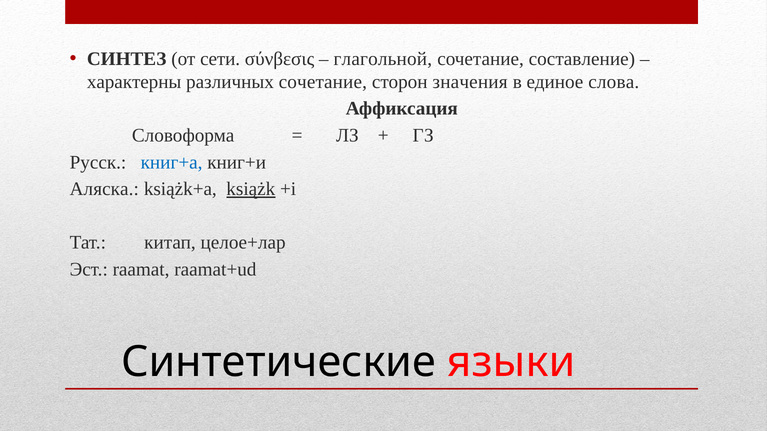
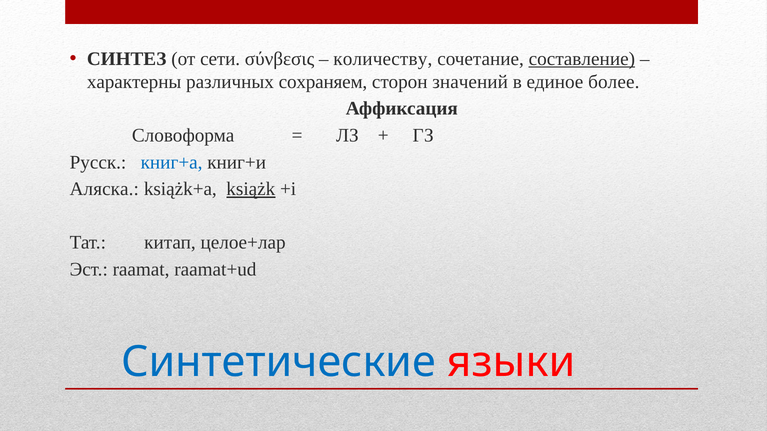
глагольной: глагольной -> количеству
составление underline: none -> present
различных сочетание: сочетание -> сохраняем
значения: значения -> значений
слова: слова -> более
Синтетические colour: black -> blue
